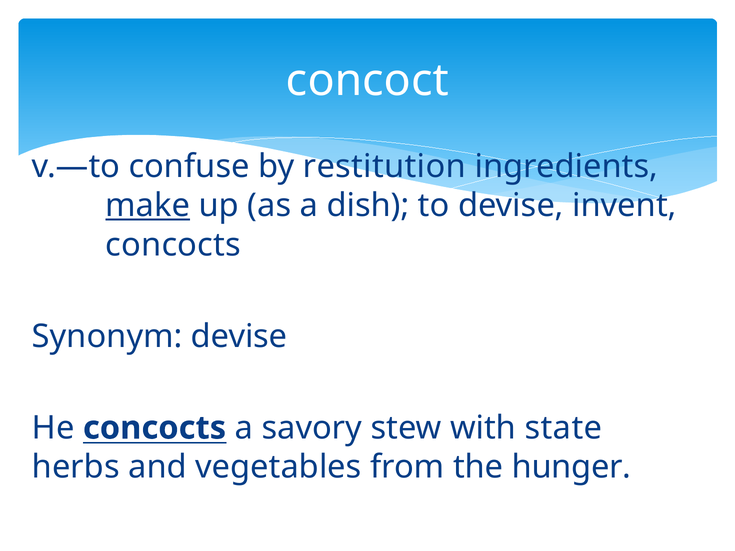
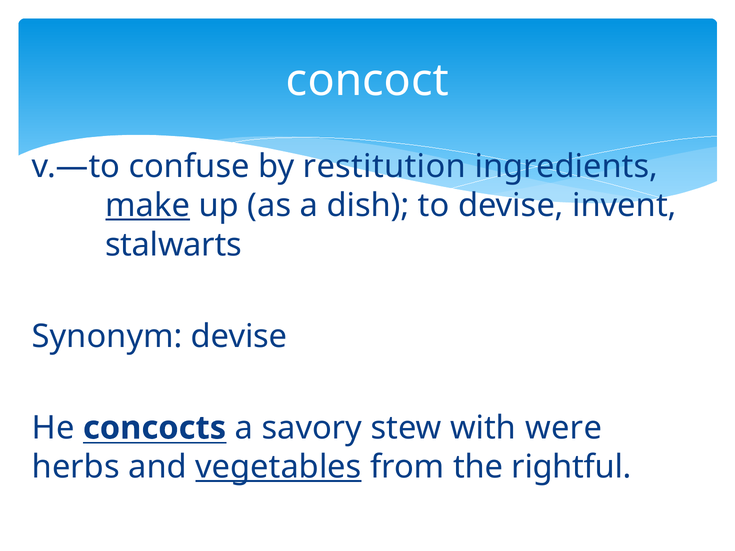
concocts at (173, 245): concocts -> stalwarts
state: state -> were
vegetables underline: none -> present
hunger: hunger -> rightful
